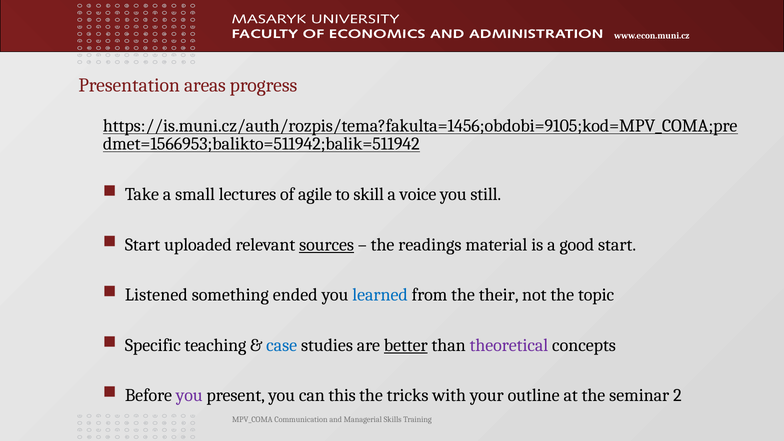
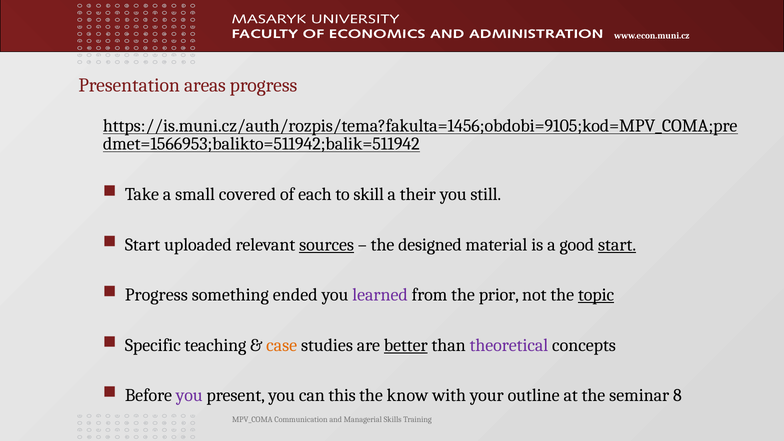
lectures: lectures -> covered
agile: agile -> each
voice: voice -> their
readings: readings -> designed
start at (617, 245) underline: none -> present
Listened at (156, 295): Listened -> Progress
learned colour: blue -> purple
their: their -> prior
topic underline: none -> present
case colour: blue -> orange
tricks: tricks -> know
2: 2 -> 8
